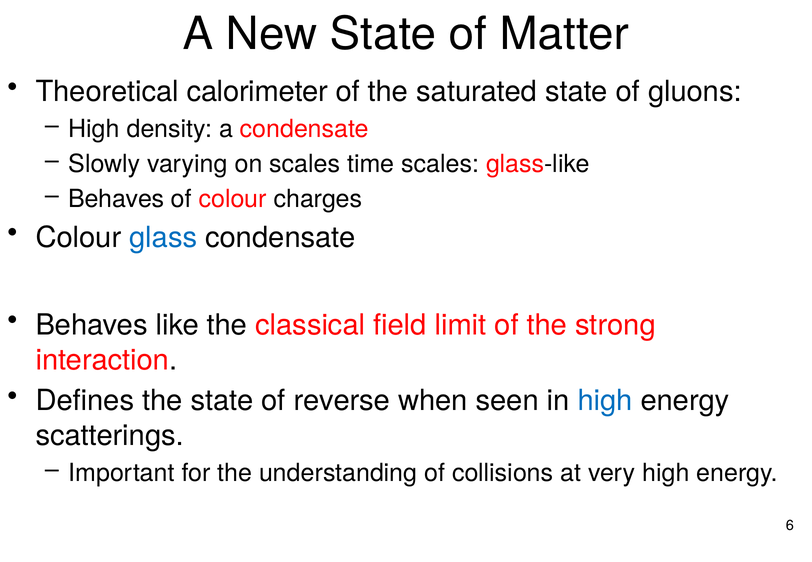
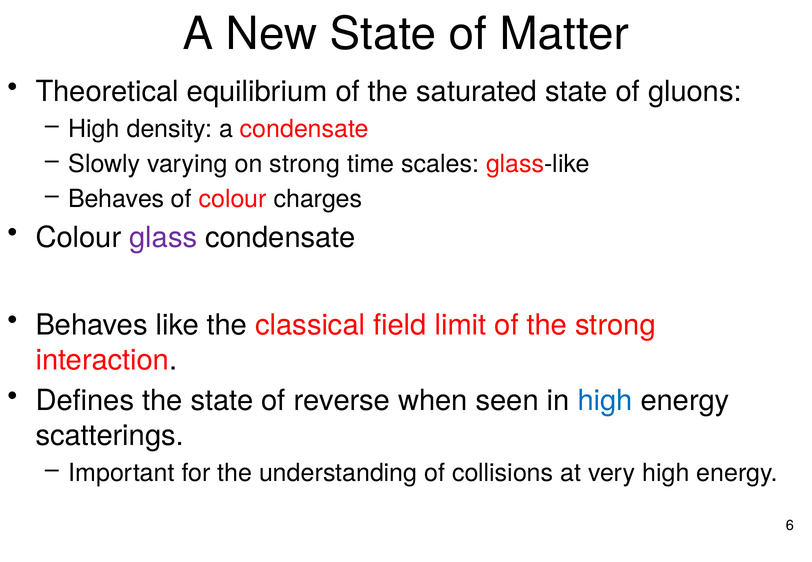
calorimeter: calorimeter -> equilibrium
on scales: scales -> strong
glass colour: blue -> purple
